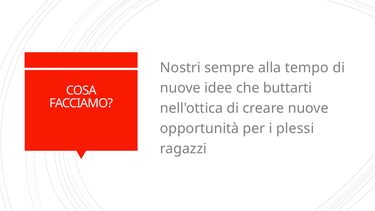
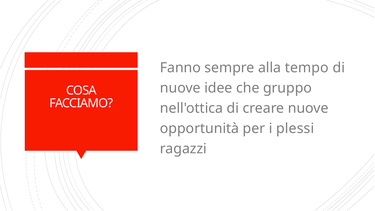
Nostri: Nostri -> Fanno
buttarti: buttarti -> gruppo
